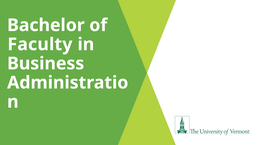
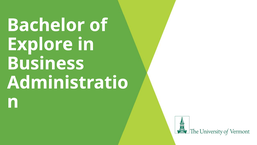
Faculty: Faculty -> Explore
